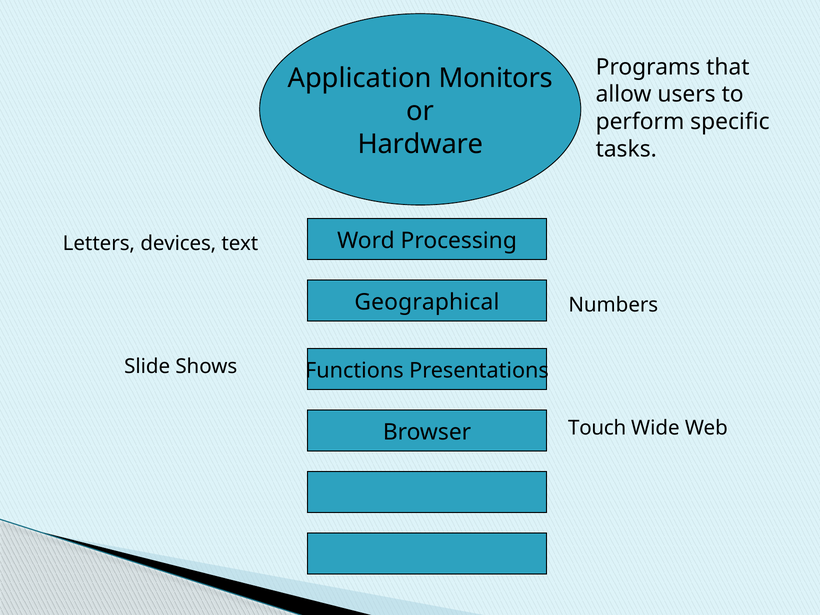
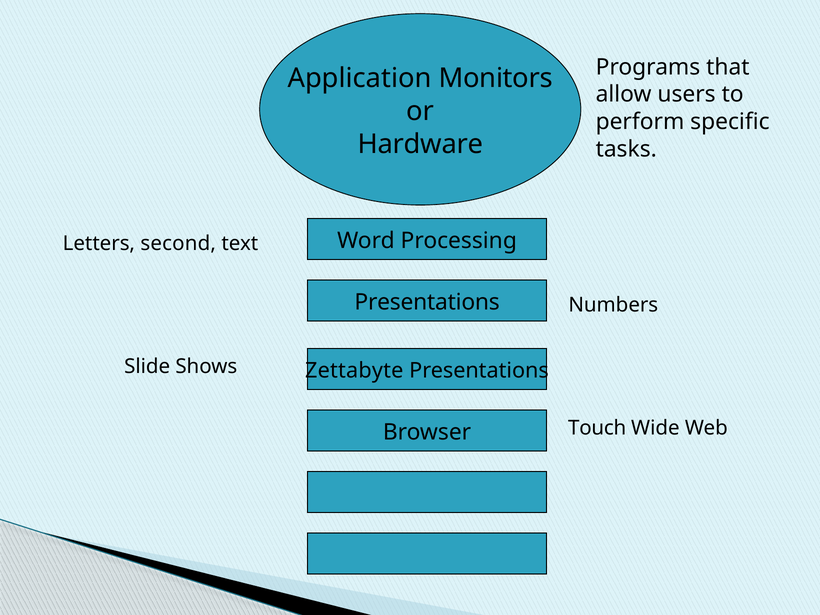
devices: devices -> second
Geographical at (427, 302): Geographical -> Presentations
Functions: Functions -> Zettabyte
